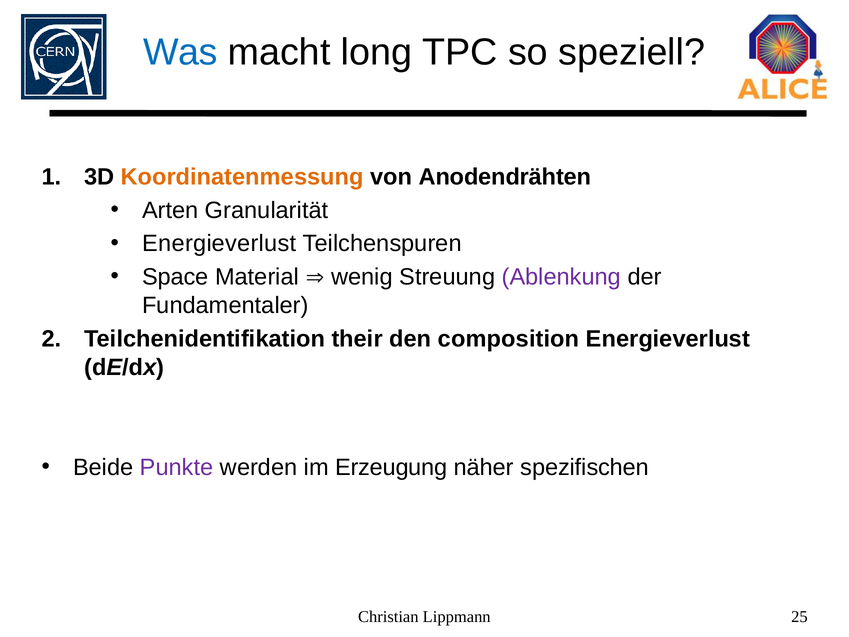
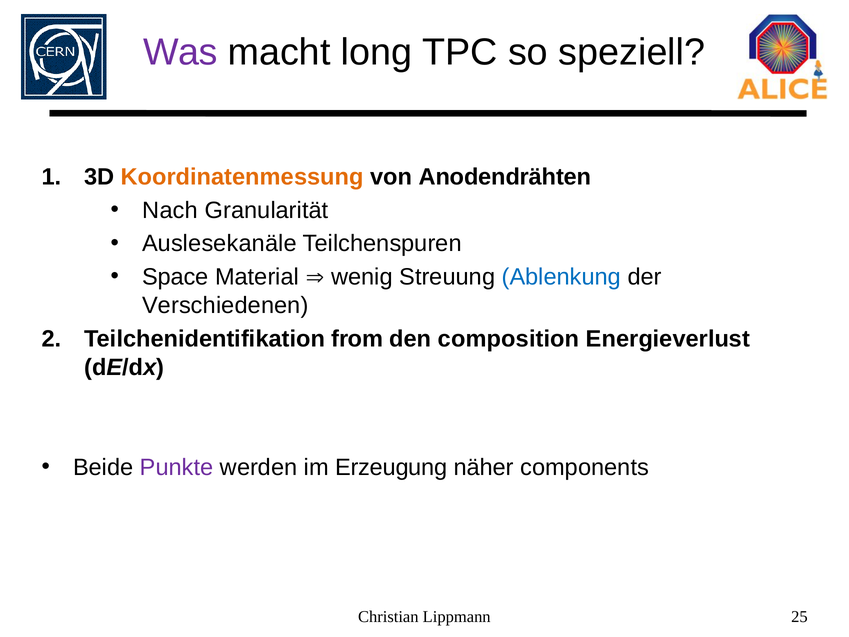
Was colour: blue -> purple
Arten: Arten -> Nach
Energieverlust at (219, 243): Energieverlust -> Auslesekanäle
Ablenkung colour: purple -> blue
Fundamentaler: Fundamentaler -> Verschiedenen
their: their -> from
spezifischen: spezifischen -> components
